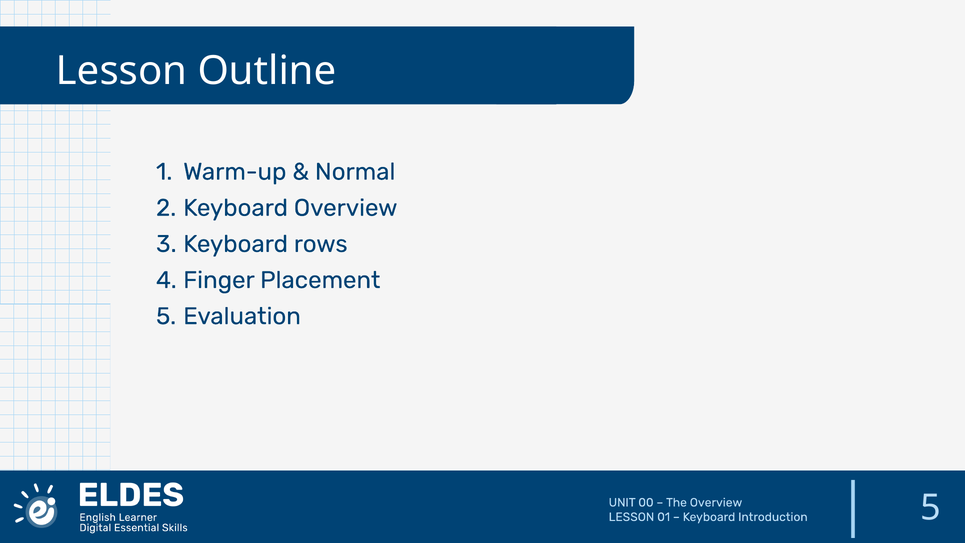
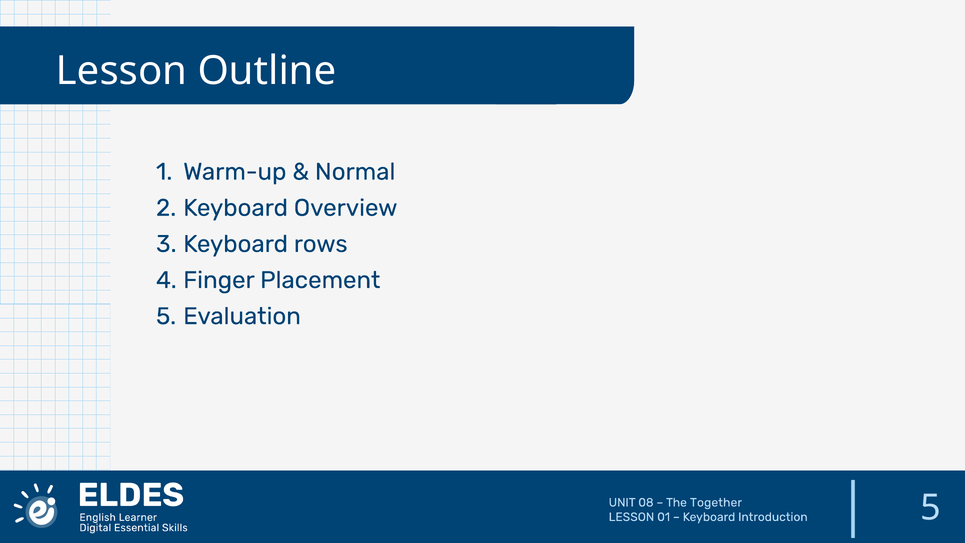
00: 00 -> 08
The Overview: Overview -> Together
